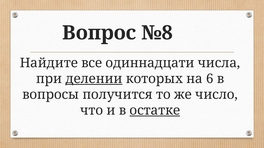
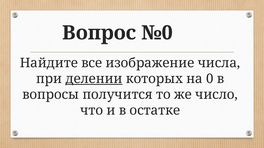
№8: №8 -> №0
одиннадцати: одиннадцати -> изображение
6: 6 -> 0
остатке underline: present -> none
